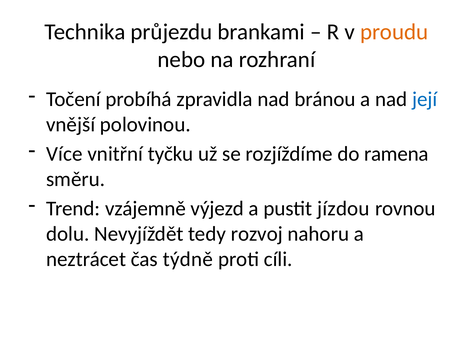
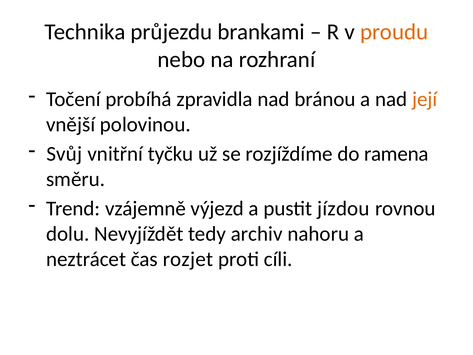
její colour: blue -> orange
Více: Více -> Svůj
rozvoj: rozvoj -> archiv
týdně: týdně -> rozjet
